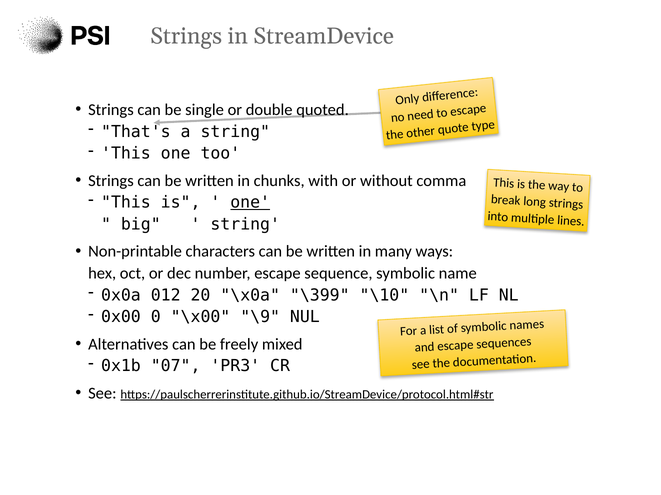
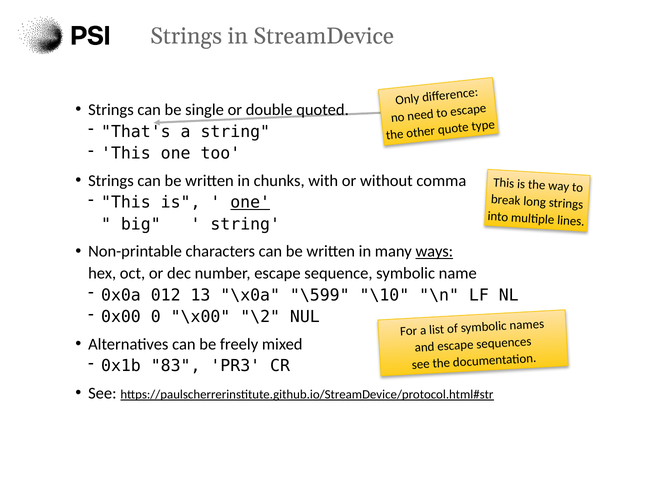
ways underline: none -> present
20: 20 -> 13
\399: \399 -> \599
\9: \9 -> \2
07: 07 -> 83
